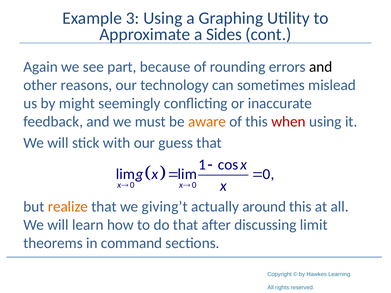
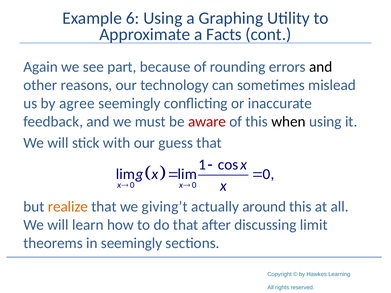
3: 3 -> 6
Sides: Sides -> Facts
might: might -> agree
aware colour: orange -> red
when colour: red -> black
in command: command -> seemingly
